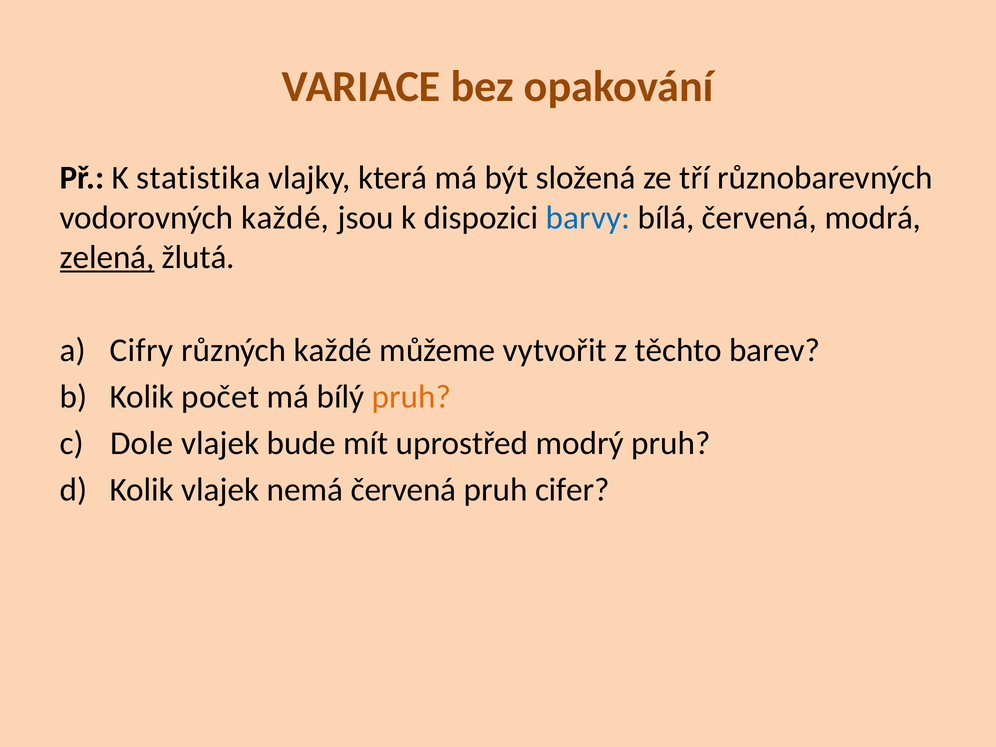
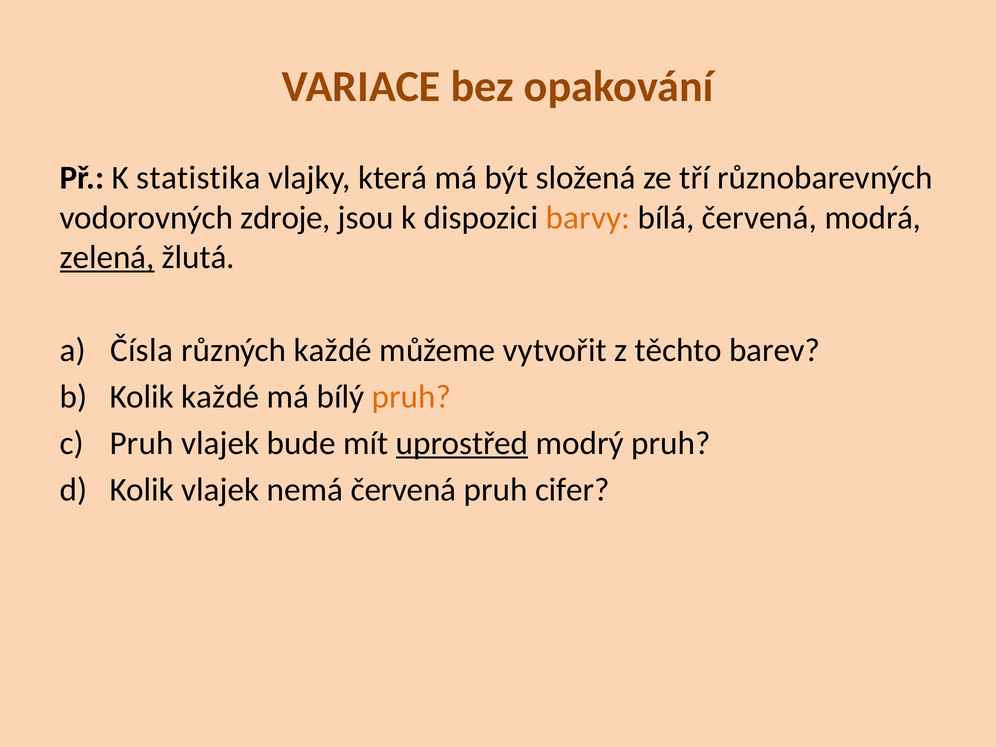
vodorovných každé: každé -> zdroje
barvy colour: blue -> orange
Cifry: Cifry -> Čísla
Kolik počet: počet -> každé
Dole at (142, 443): Dole -> Pruh
uprostřed underline: none -> present
